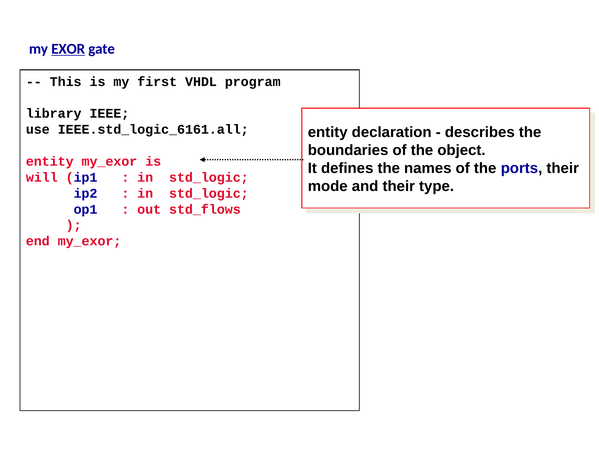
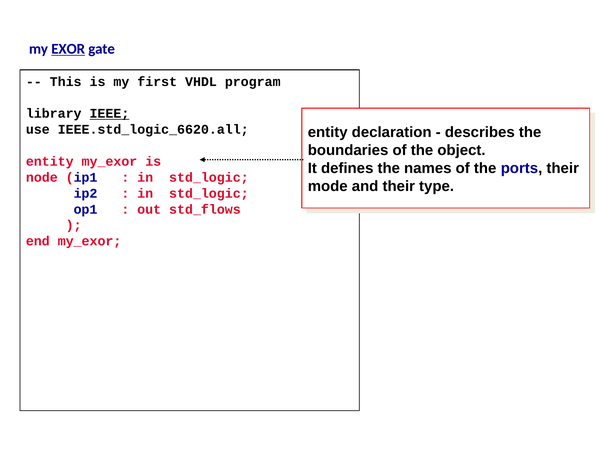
IEEE underline: none -> present
IEEE.std_logic_6161.all: IEEE.std_logic_6161.all -> IEEE.std_logic_6620.all
will: will -> node
